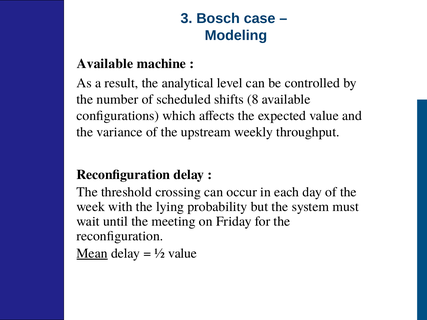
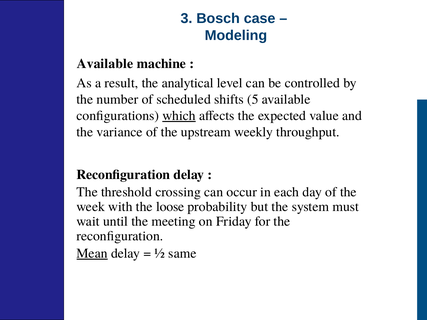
8: 8 -> 5
which underline: none -> present
lying: lying -> loose
½ value: value -> same
